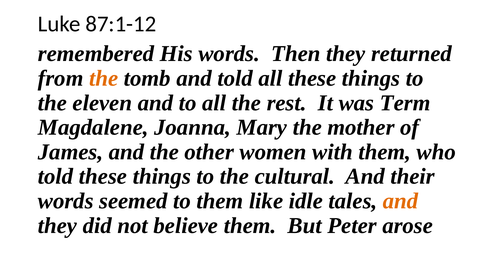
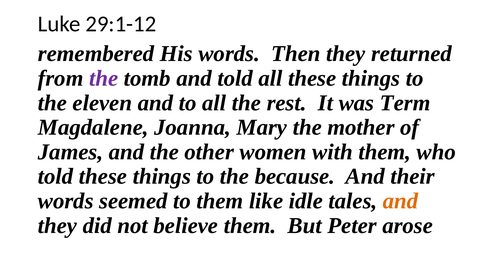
87:1-12: 87:1-12 -> 29:1-12
the at (104, 78) colour: orange -> purple
cultural: cultural -> because
